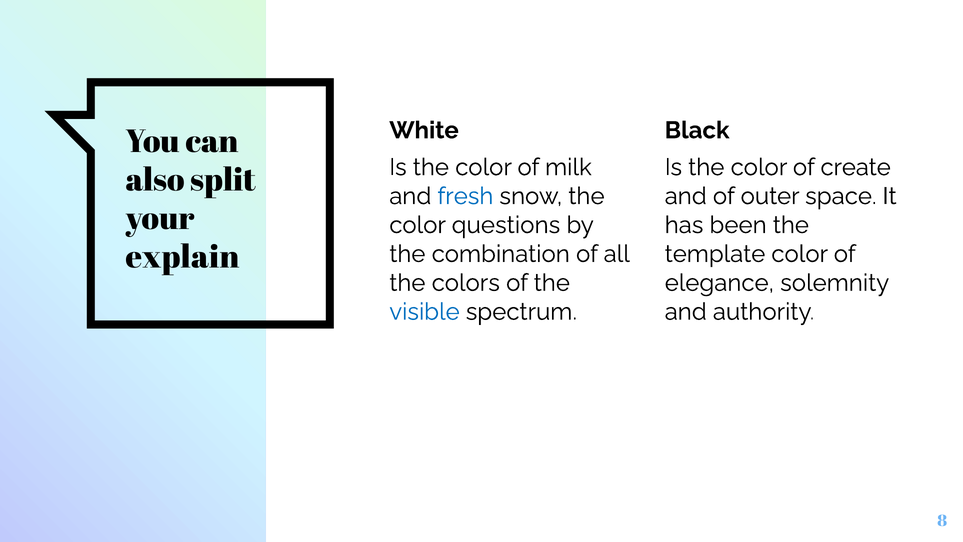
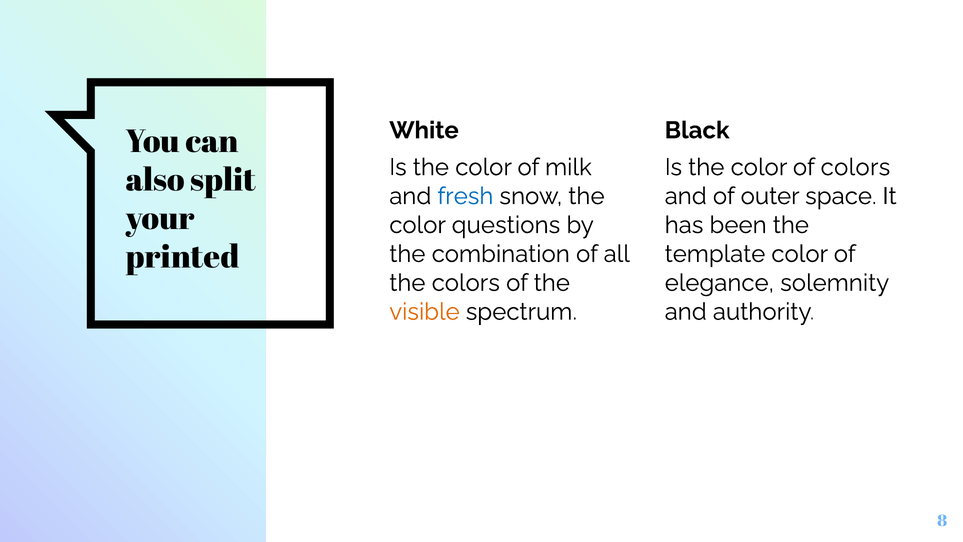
of create: create -> colors
explain: explain -> printed
visible colour: blue -> orange
